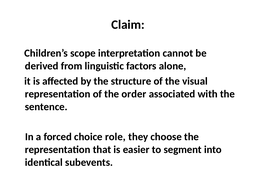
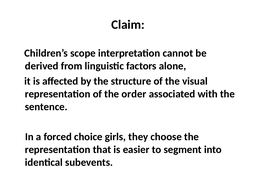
role: role -> girls
